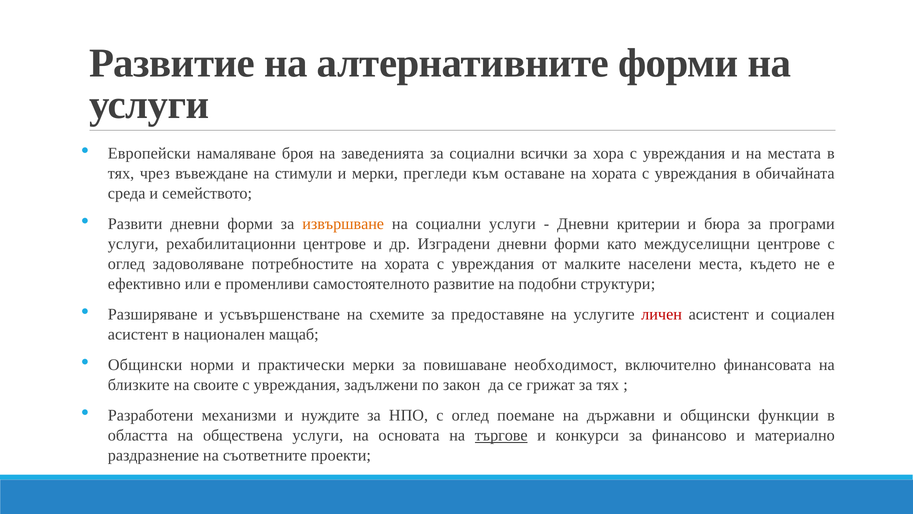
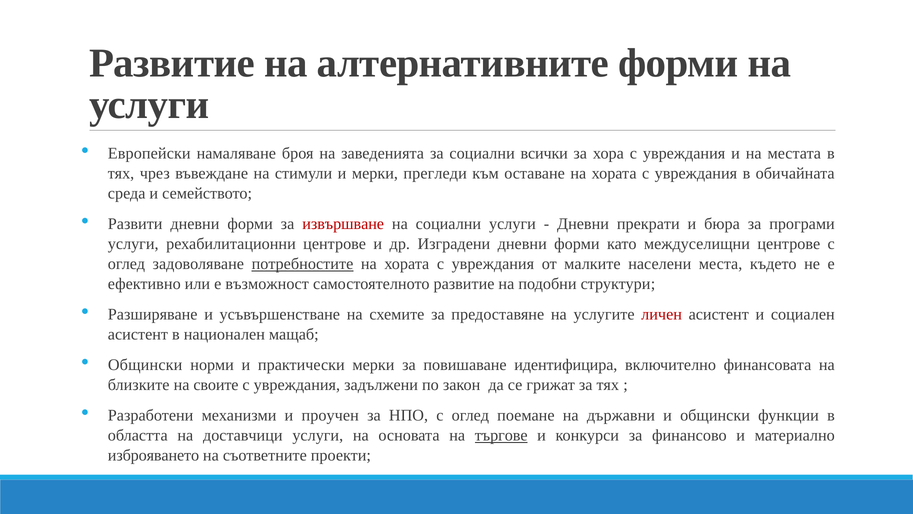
извършване colour: orange -> red
критерии: критерии -> прекрати
потребностите underline: none -> present
променливи: променливи -> възможност
необходимост: необходимост -> идентифицира
нуждите: нуждите -> проучен
обществена: обществена -> доставчици
раздразнение: раздразнение -> изброяването
